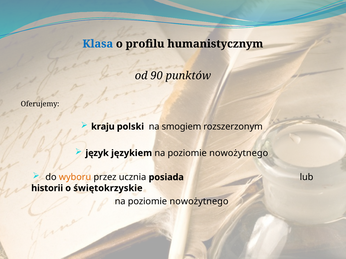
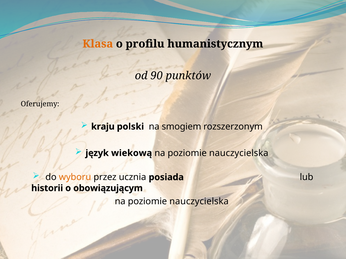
Klasa colour: blue -> orange
językiem: językiem -> wiekową
nowożytnego at (239, 153): nowożytnego -> nauczycielska
świętokrzyskie: świętokrzyskie -> obowiązującym
nowożytnego at (199, 202): nowożytnego -> nauczycielska
